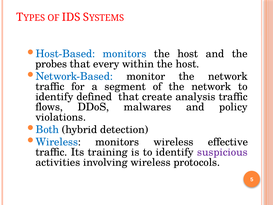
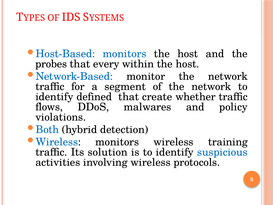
analysis: analysis -> whether
effective: effective -> training
training: training -> solution
suspicious colour: purple -> blue
